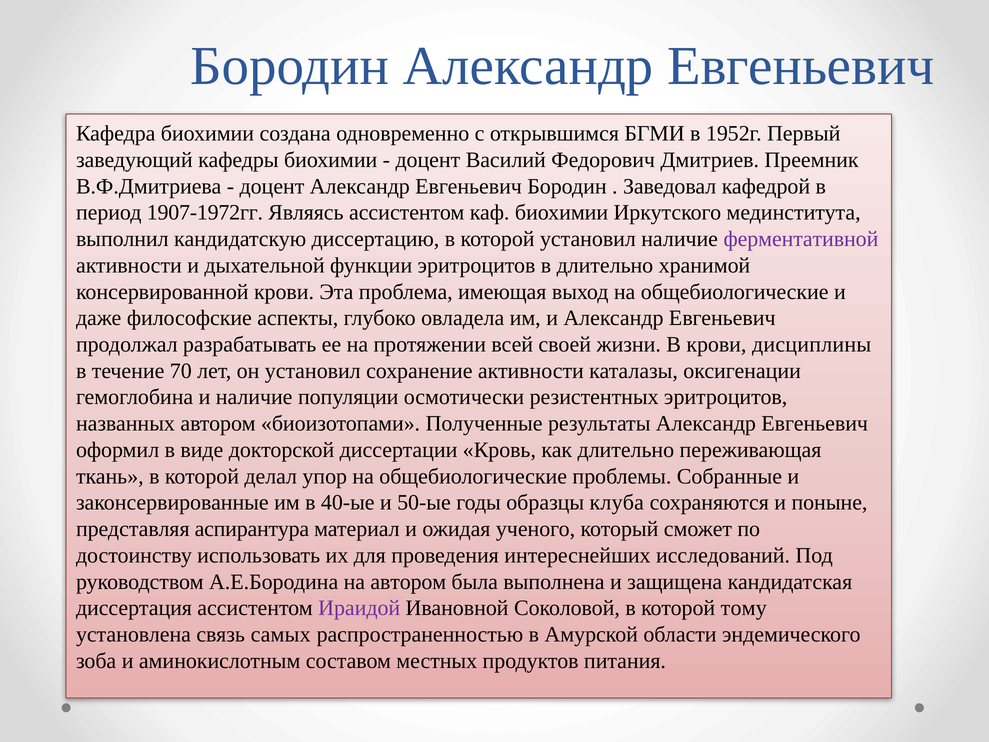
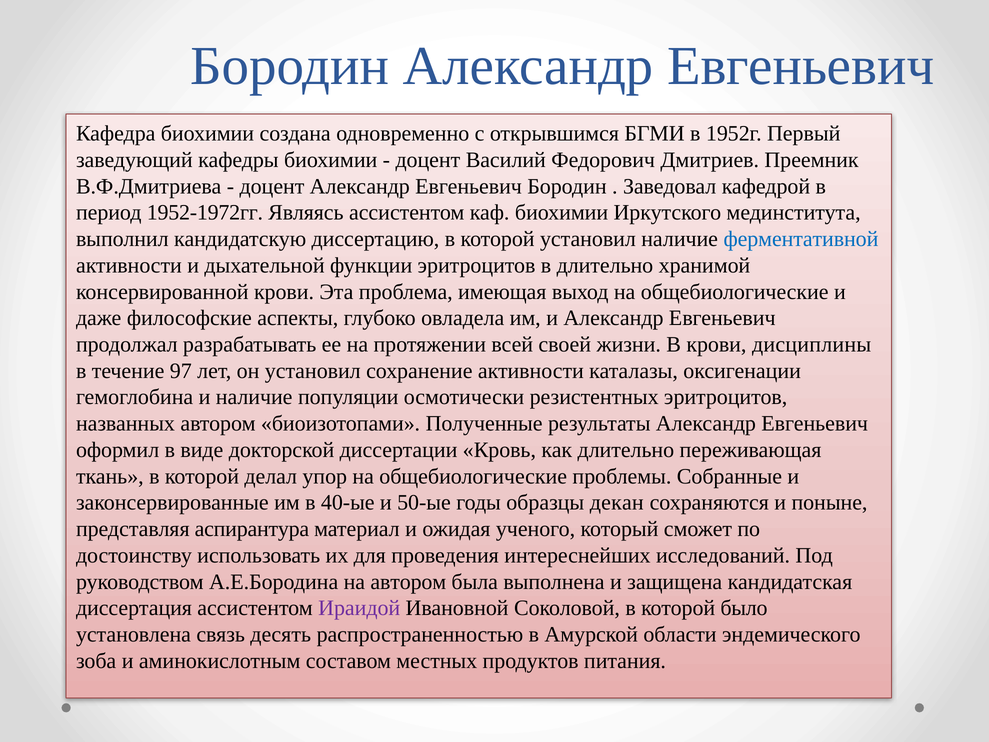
1907-1972гг: 1907-1972гг -> 1952-1972гг
ферментативной colour: purple -> blue
70: 70 -> 97
клуба: клуба -> декан
тому: тому -> было
самых: самых -> десять
